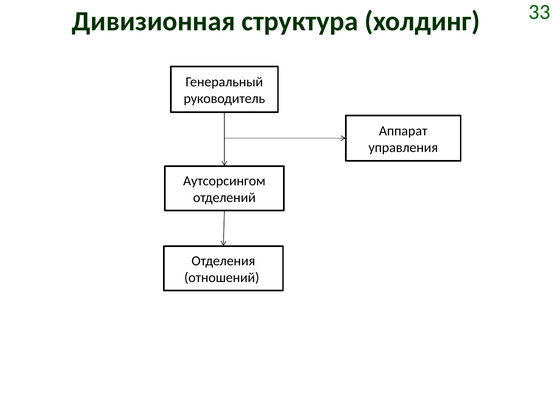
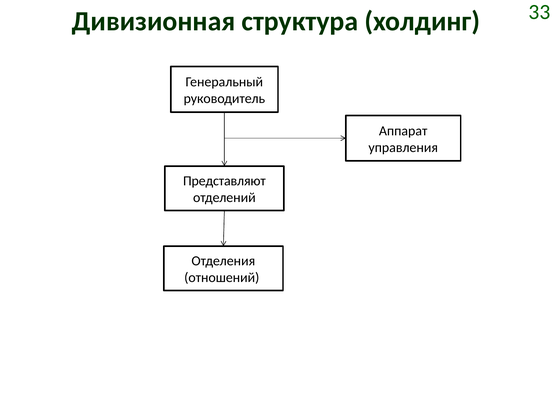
Аутсорсингом: Аутсорсингом -> Представляют
